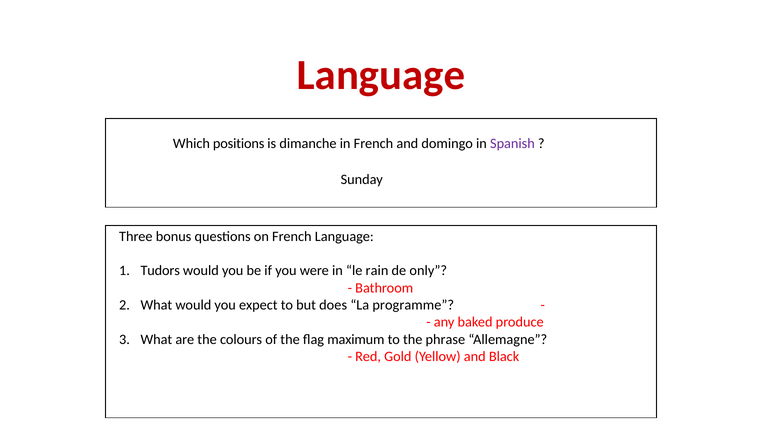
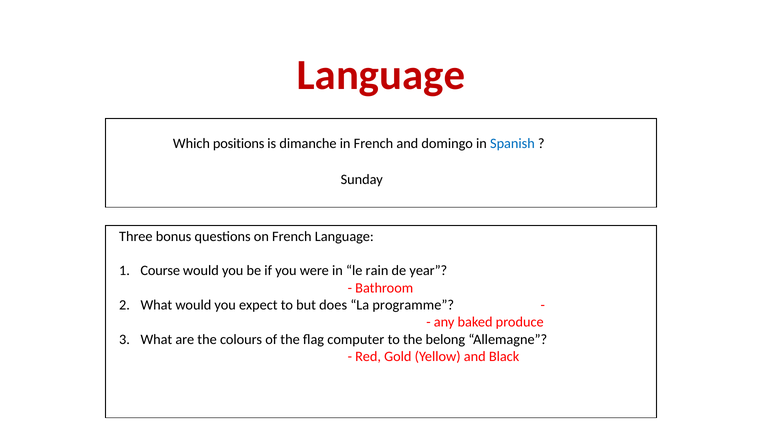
Spanish colour: purple -> blue
Tudors: Tudors -> Course
only: only -> year
maximum: maximum -> computer
phrase: phrase -> belong
